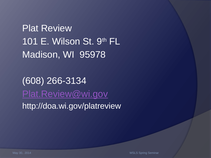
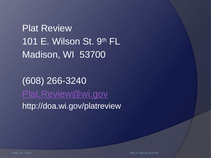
95978: 95978 -> 53700
266-3134: 266-3134 -> 266-3240
